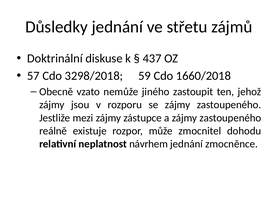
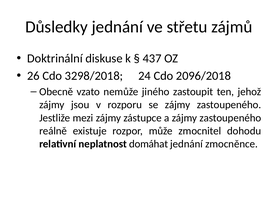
57: 57 -> 26
59: 59 -> 24
1660/2018: 1660/2018 -> 2096/2018
návrhem: návrhem -> domáhat
